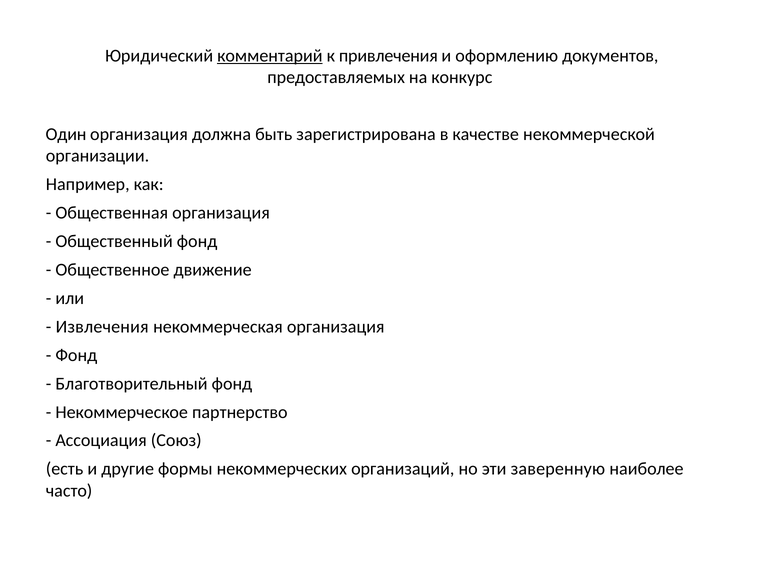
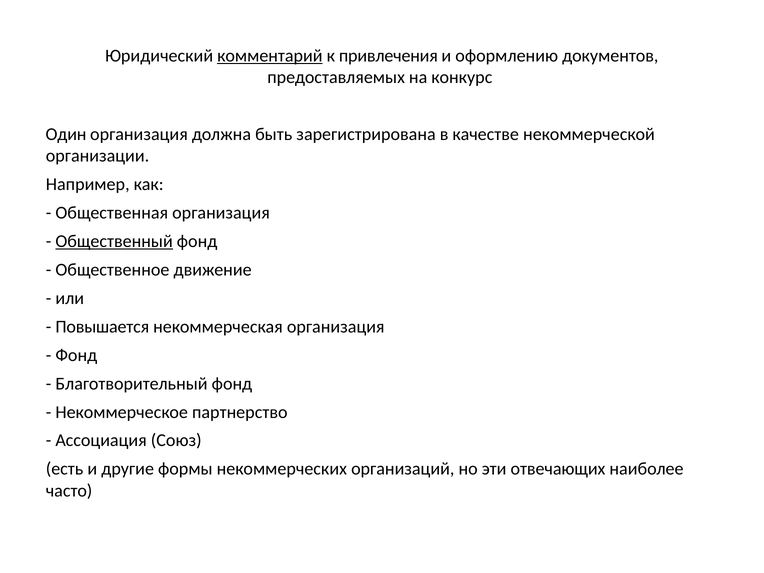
Общественный underline: none -> present
Извлечения: Извлечения -> Повышается
заверенную: заверенную -> отвечающих
